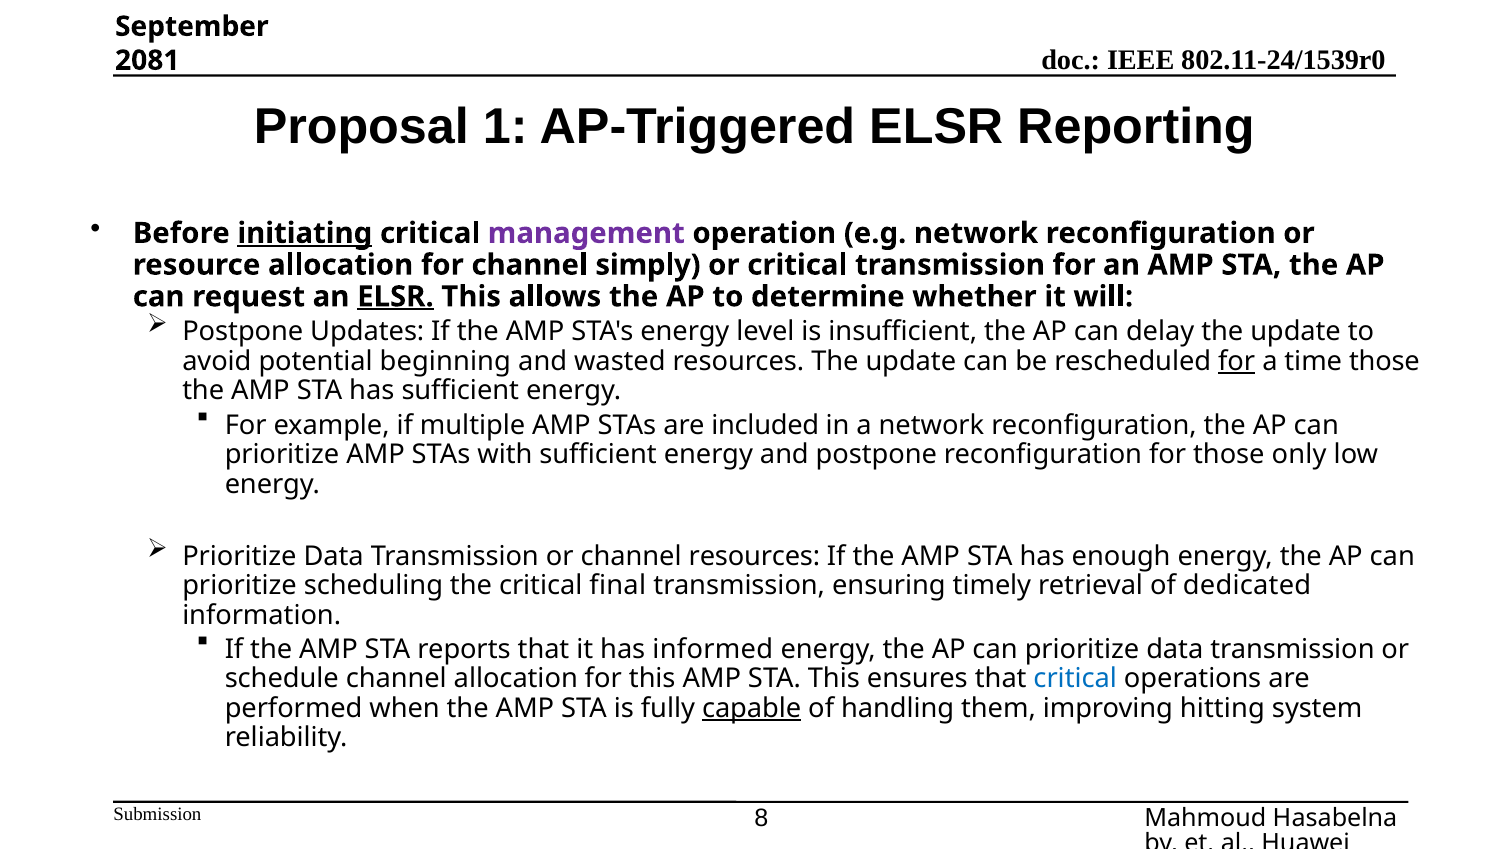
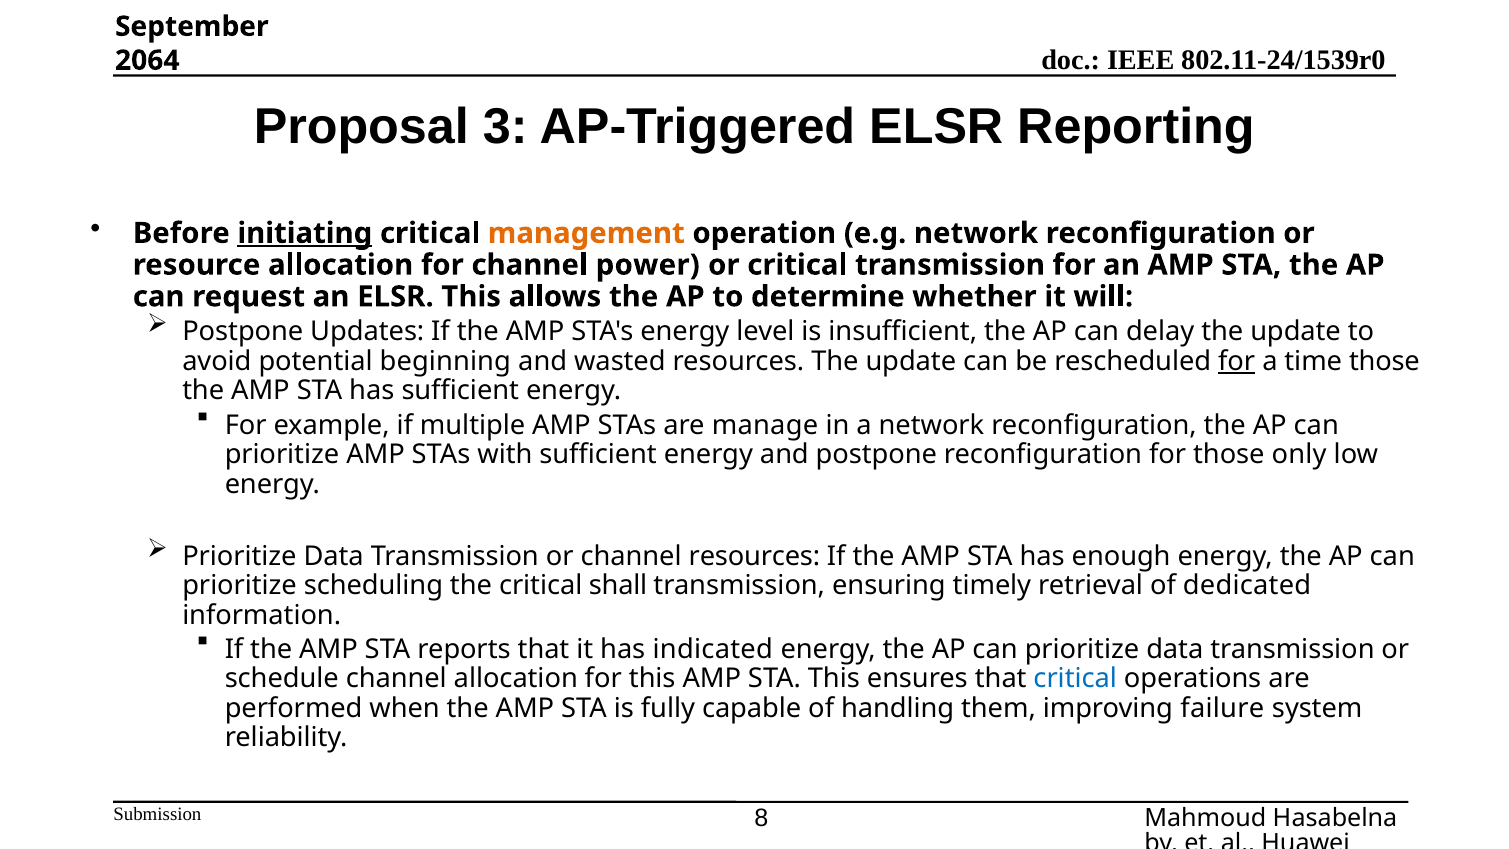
2081: 2081 -> 2064
1: 1 -> 3
management colour: purple -> orange
simply: simply -> power
ELSR at (395, 297) underline: present -> none
included: included -> manage
final: final -> shall
informed: informed -> indicated
capable underline: present -> none
hitting: hitting -> failure
